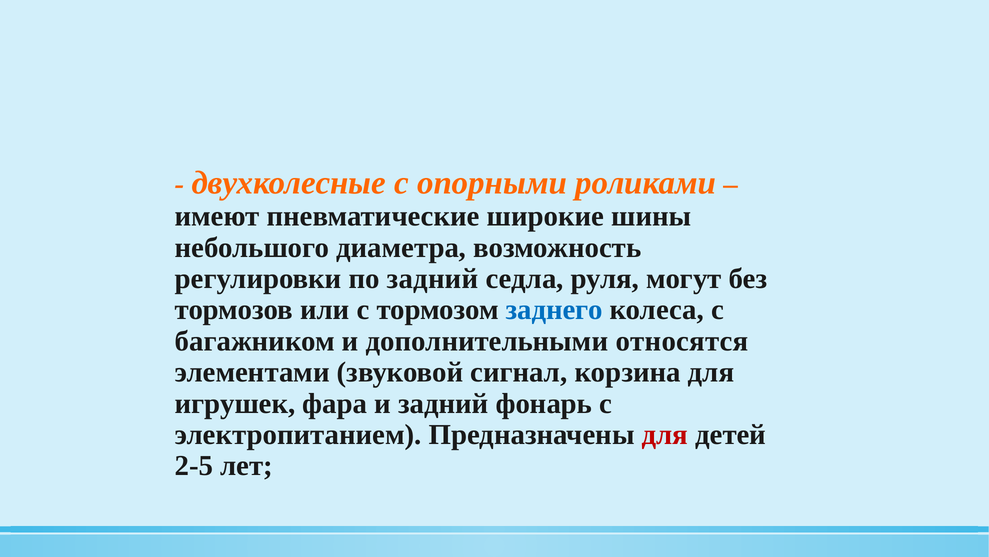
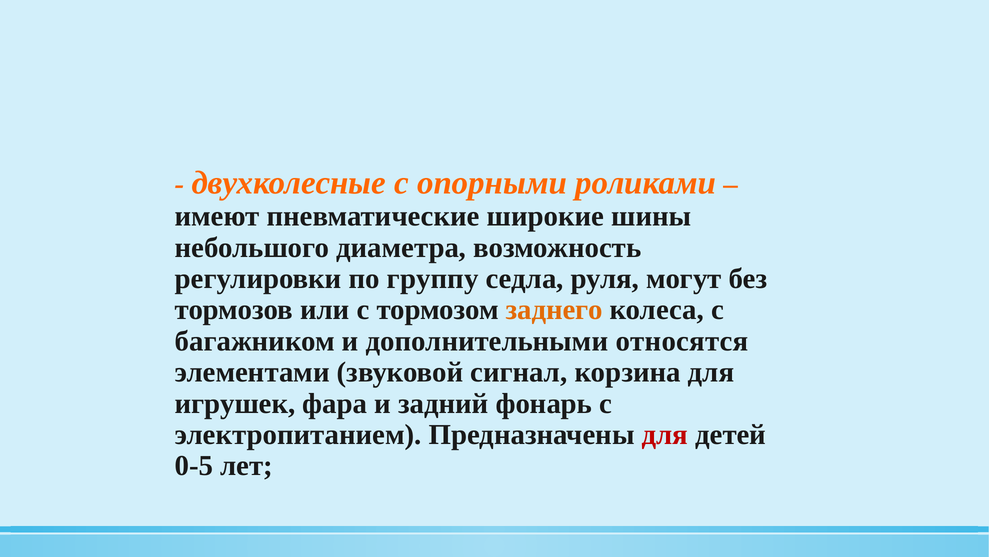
по задний: задний -> группу
заднего colour: blue -> orange
2-5: 2-5 -> 0-5
